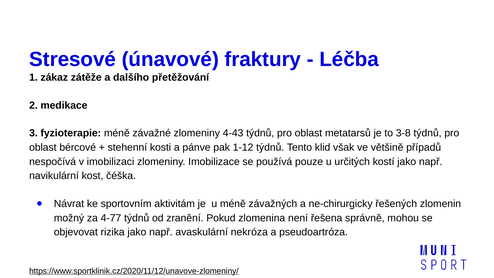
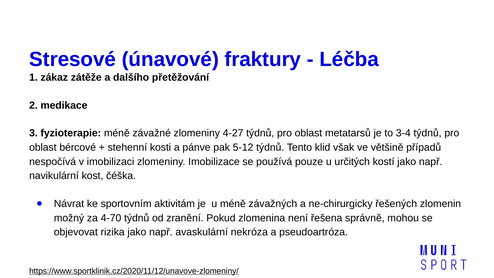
4-43: 4-43 -> 4-27
3-8: 3-8 -> 3-4
1-12: 1-12 -> 5-12
4-77: 4-77 -> 4-70
